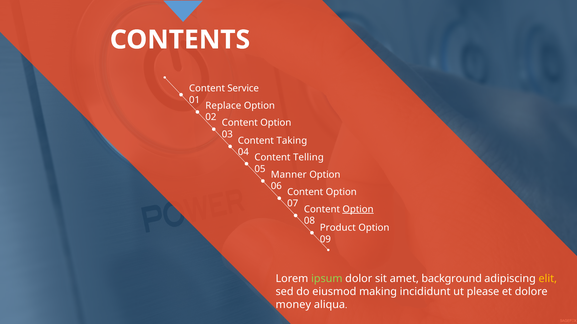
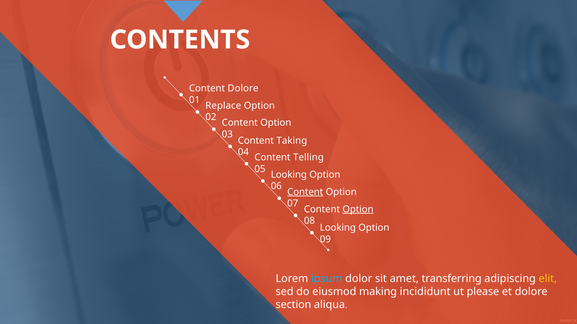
Content Service: Service -> Dolore
Manner at (289, 175): Manner -> Looking
Content at (305, 192) underline: none -> present
Product at (338, 228): Product -> Looking
ipsum colour: light green -> light blue
background: background -> transferring
money: money -> section
